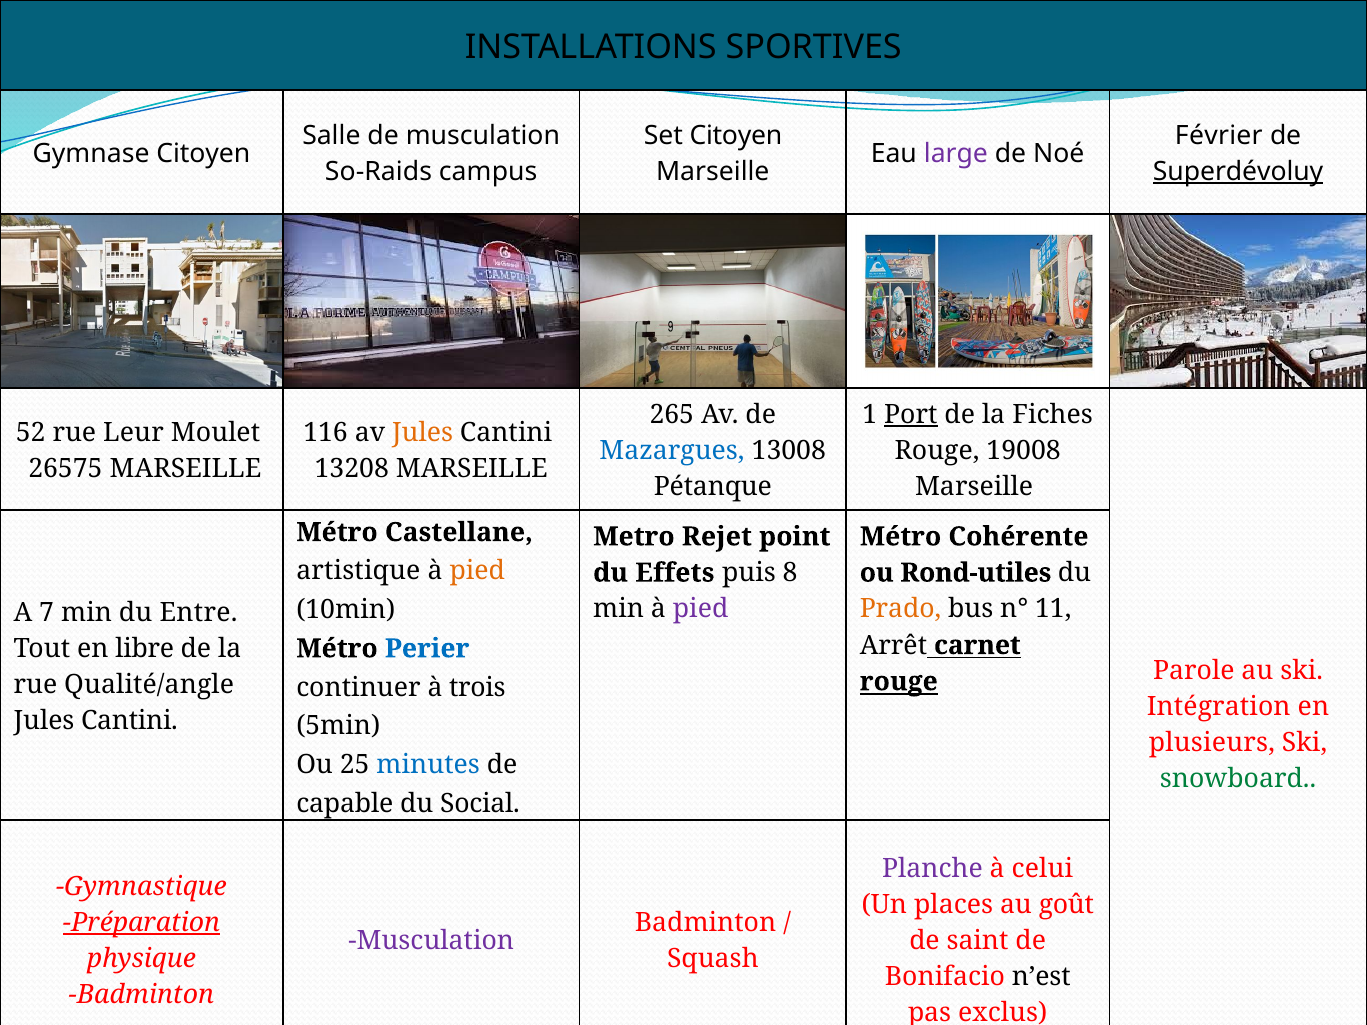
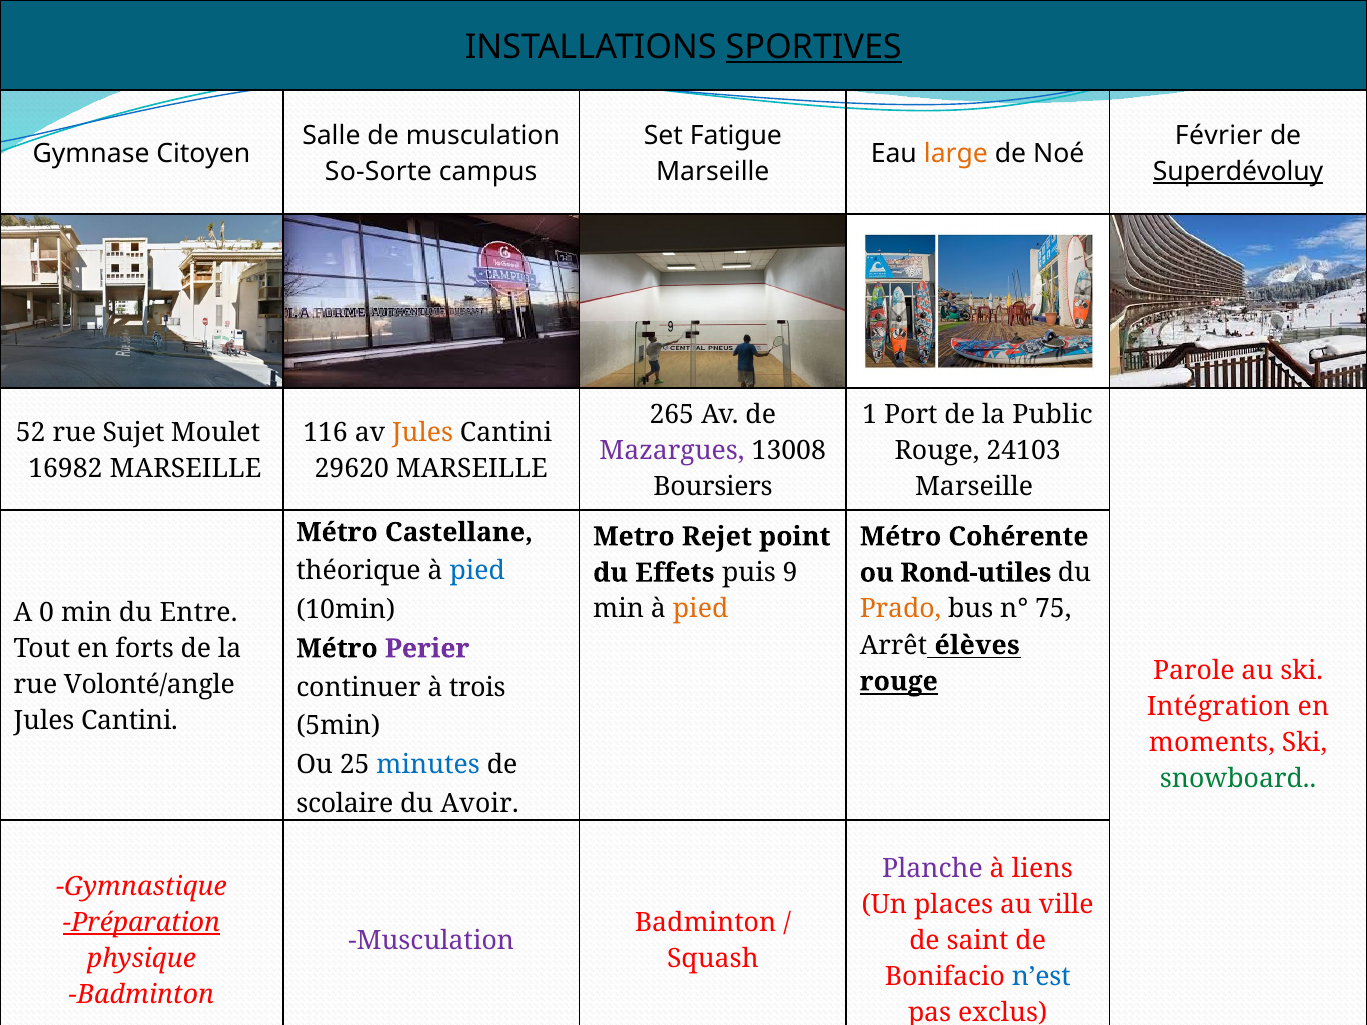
SPORTIVES underline: none -> present
Set Citoyen: Citoyen -> Fatigue
large colour: purple -> orange
So-Raids: So-Raids -> So-Sorte
Port underline: present -> none
Fiches: Fiches -> Public
Leur: Leur -> Sujet
Mazargues colour: blue -> purple
19008: 19008 -> 24103
26575: 26575 -> 16982
13208: 13208 -> 29620
Pétanque: Pétanque -> Boursiers
artistique: artistique -> théorique
pied at (477, 571) colour: orange -> blue
8: 8 -> 9
pied at (701, 609) colour: purple -> orange
11: 11 -> 75
7: 7 -> 0
carnet: carnet -> élèves
libre: libre -> forts
Perier colour: blue -> purple
Qualité/angle: Qualité/angle -> Volonté/angle
plusieurs: plusieurs -> moments
capable: capable -> scolaire
Social: Social -> Avoir
celui: celui -> liens
goût: goût -> ville
n’est colour: black -> blue
